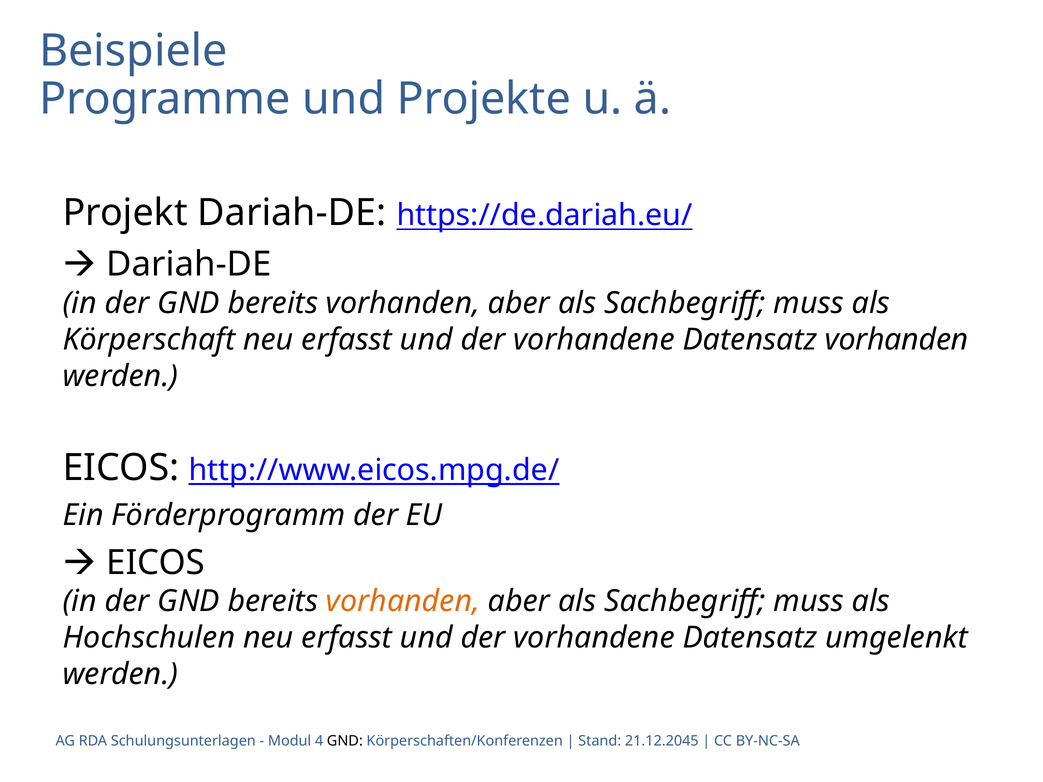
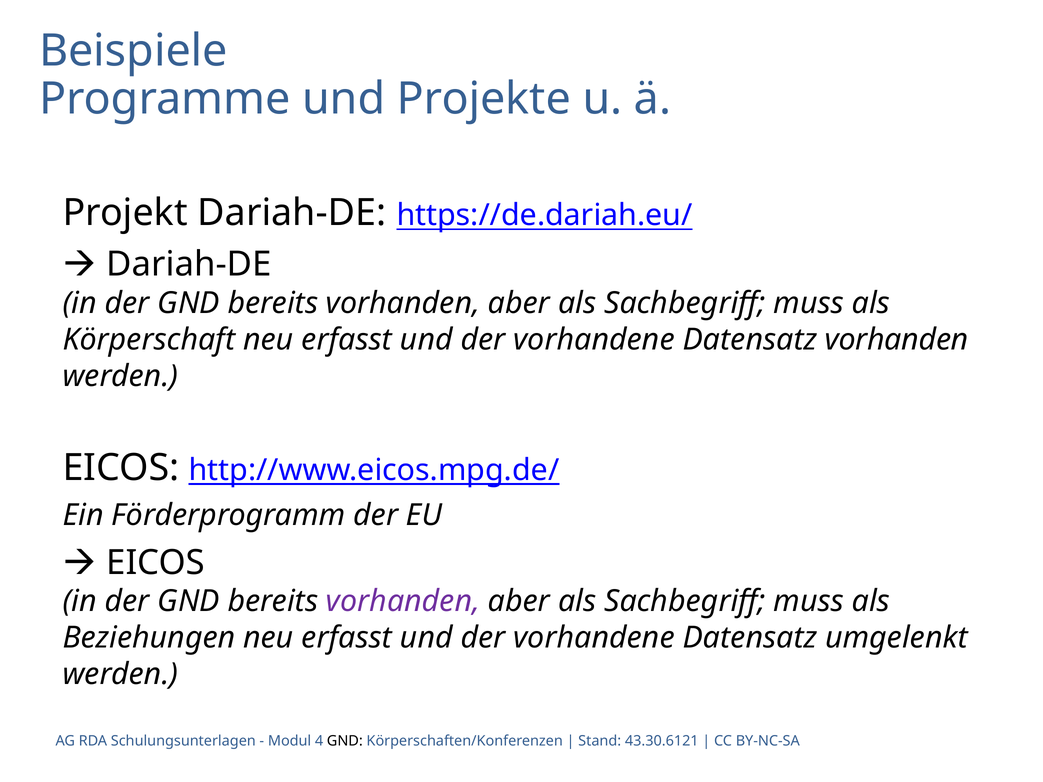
vorhanden at (403, 602) colour: orange -> purple
Hochschulen: Hochschulen -> Beziehungen
21.12.2045: 21.12.2045 -> 43.30.6121
